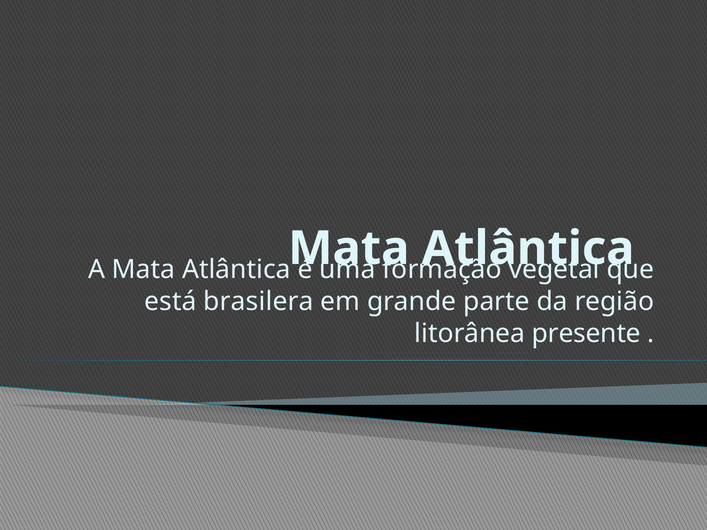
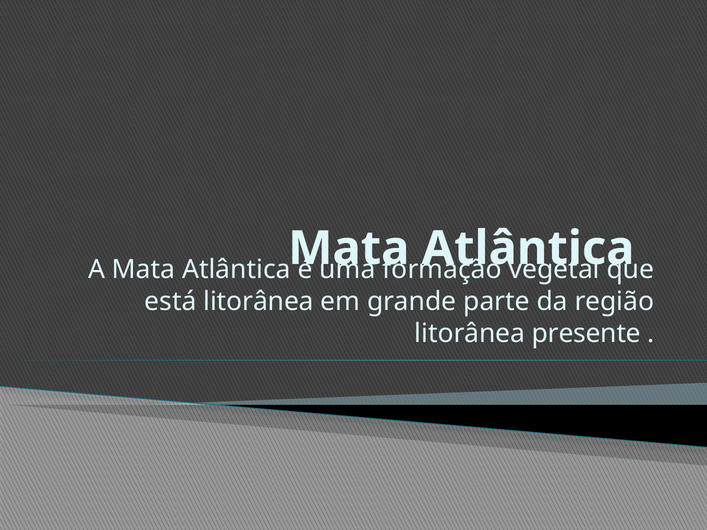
está brasilera: brasilera -> litorânea
